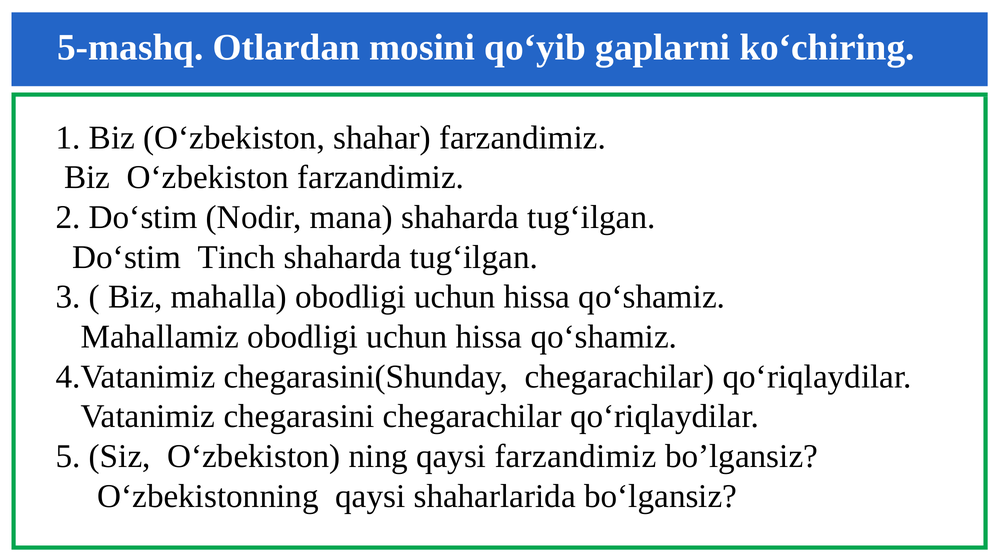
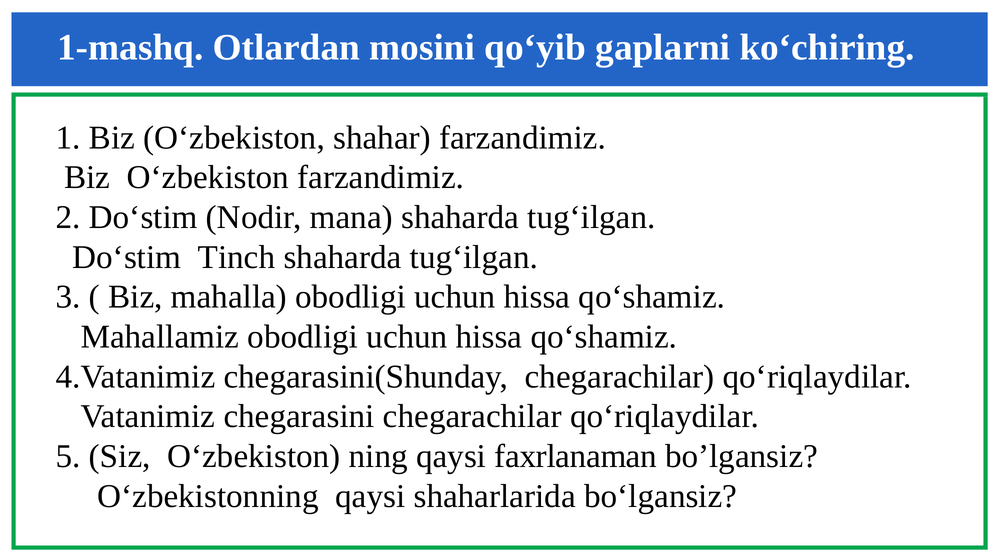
5-mashq: 5-mashq -> 1-mashq
qaysi farzandimiz: farzandimiz -> faxrlanaman
